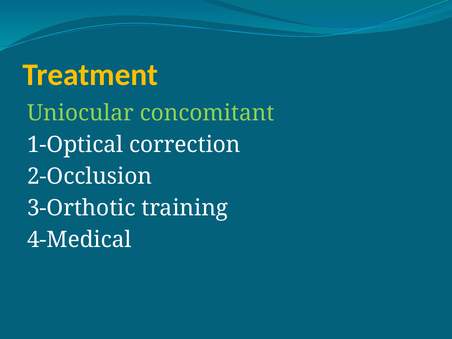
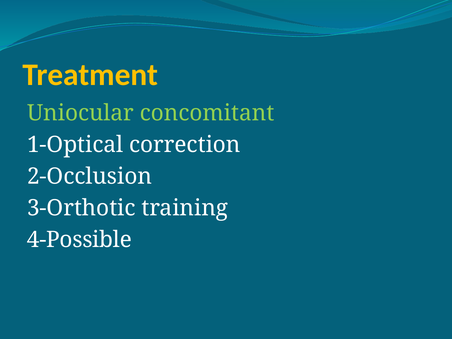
4-Medical: 4-Medical -> 4-Possible
